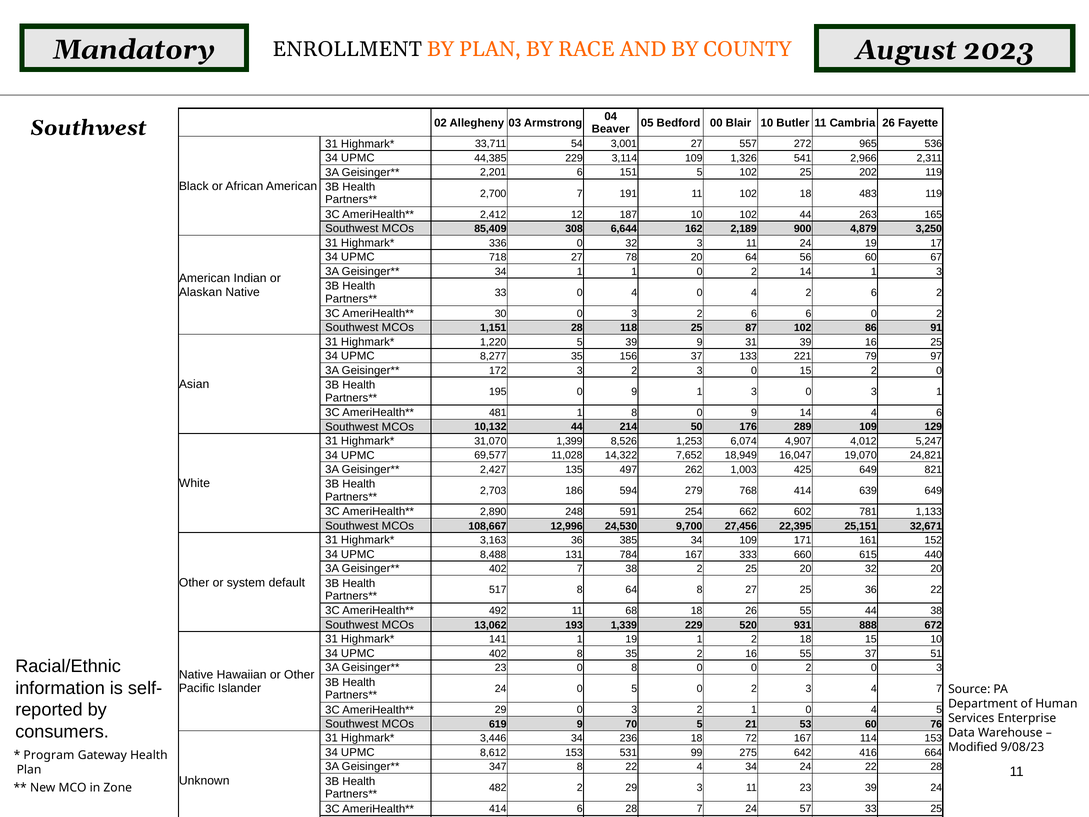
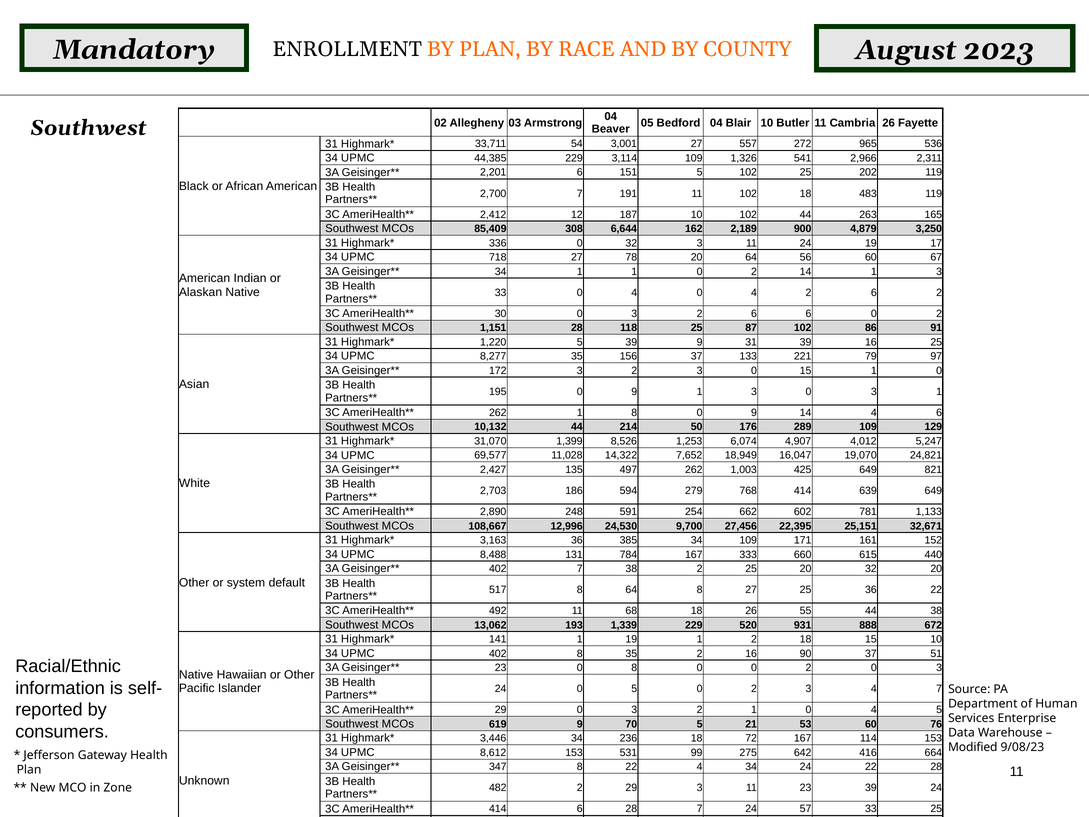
Bedford 00: 00 -> 04
15 2: 2 -> 1
481 at (498, 413): 481 -> 262
16 55: 55 -> 90
Program: Program -> Jefferson
